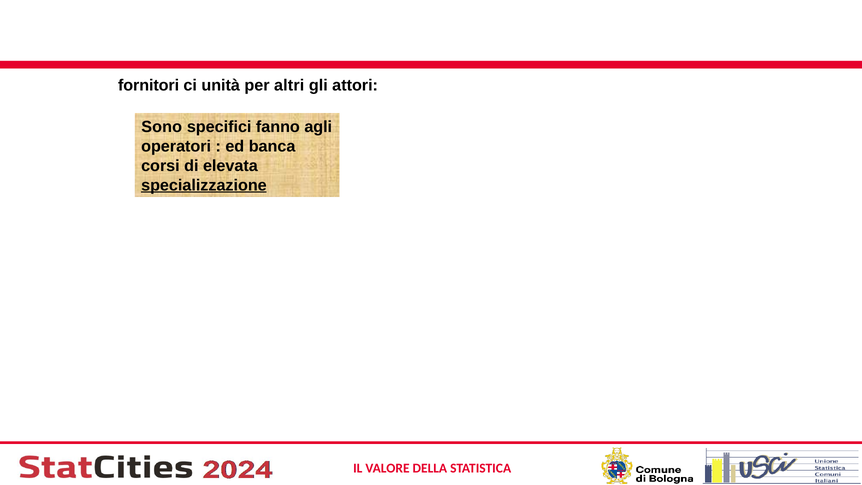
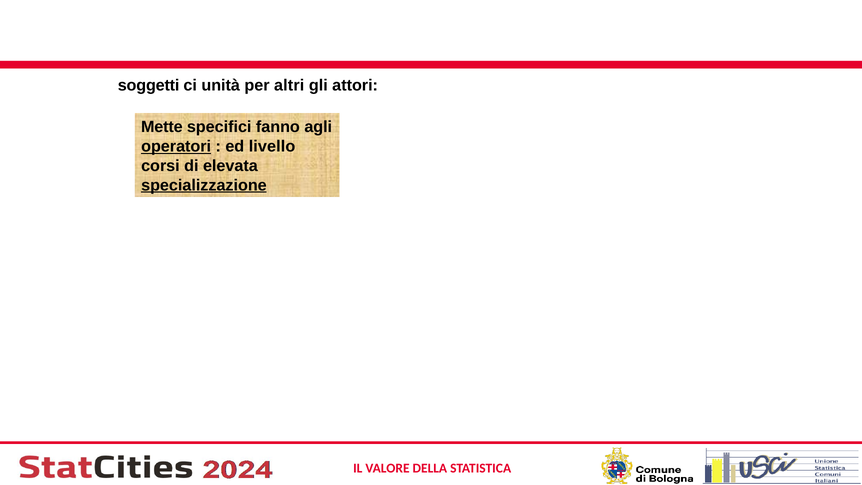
fornitori: fornitori -> soggetti
Sono: Sono -> Mette
operatori underline: none -> present
banca: banca -> livello
